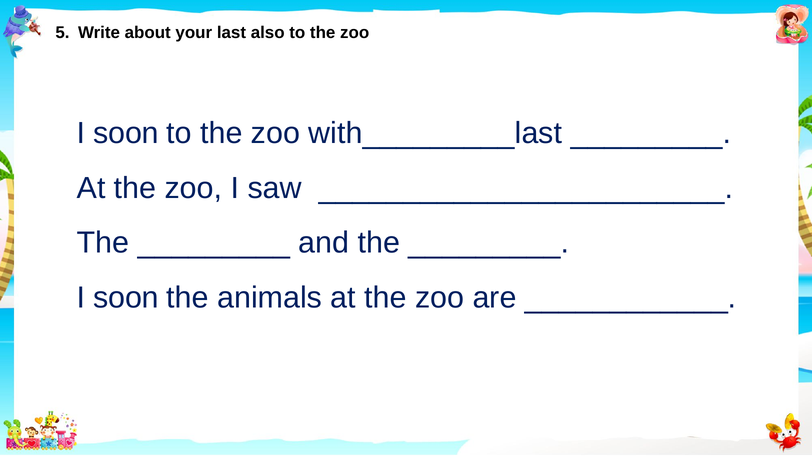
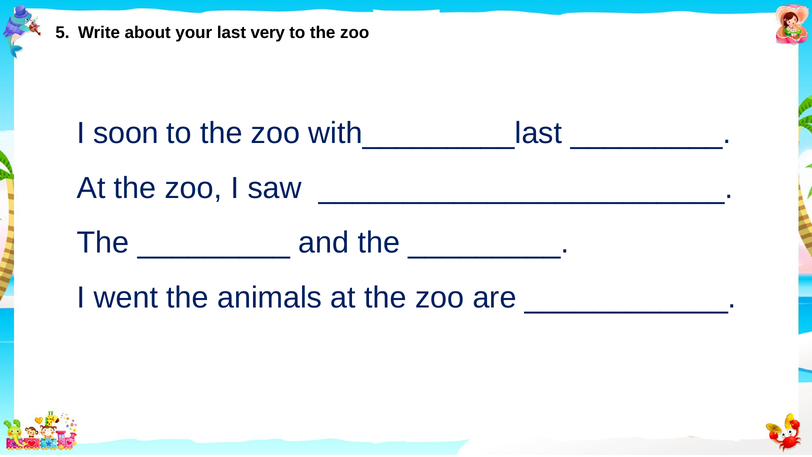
also: also -> very
soon at (126, 297): soon -> went
